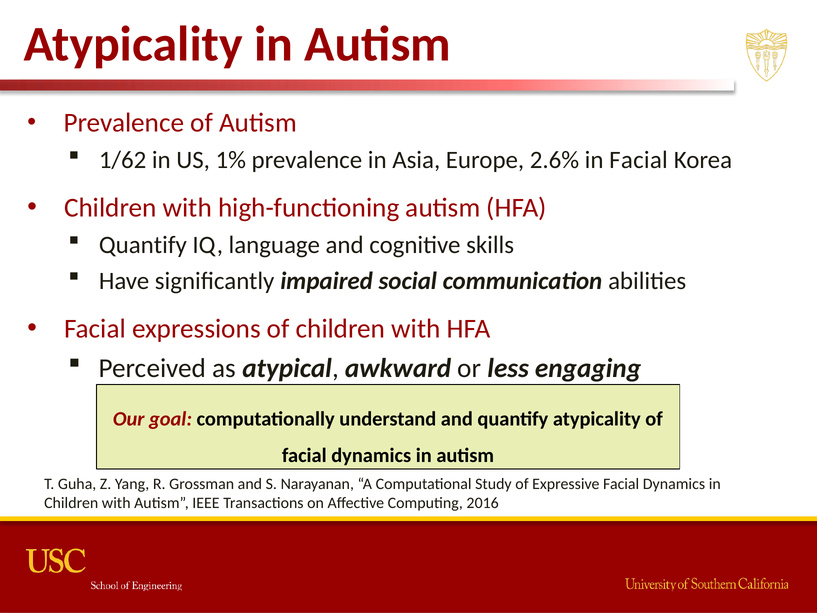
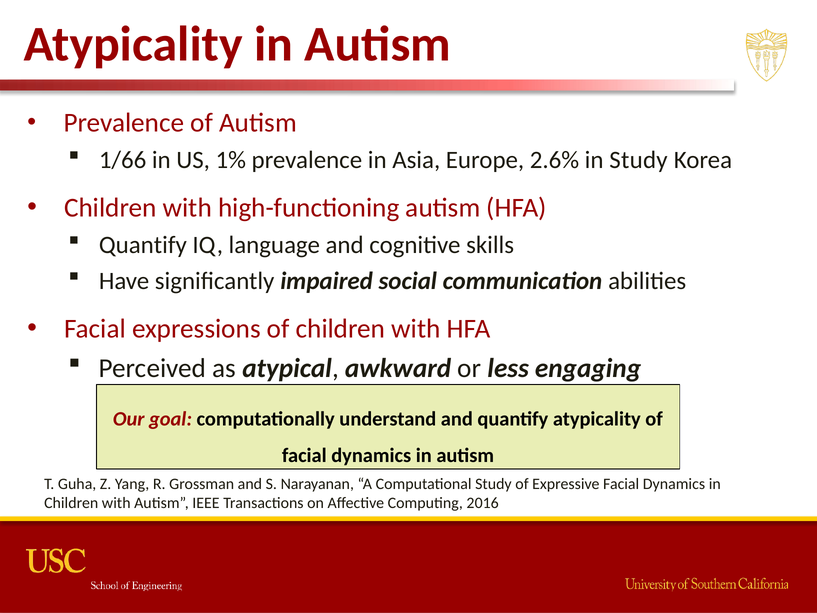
1/62: 1/62 -> 1/66
in Facial: Facial -> Study
